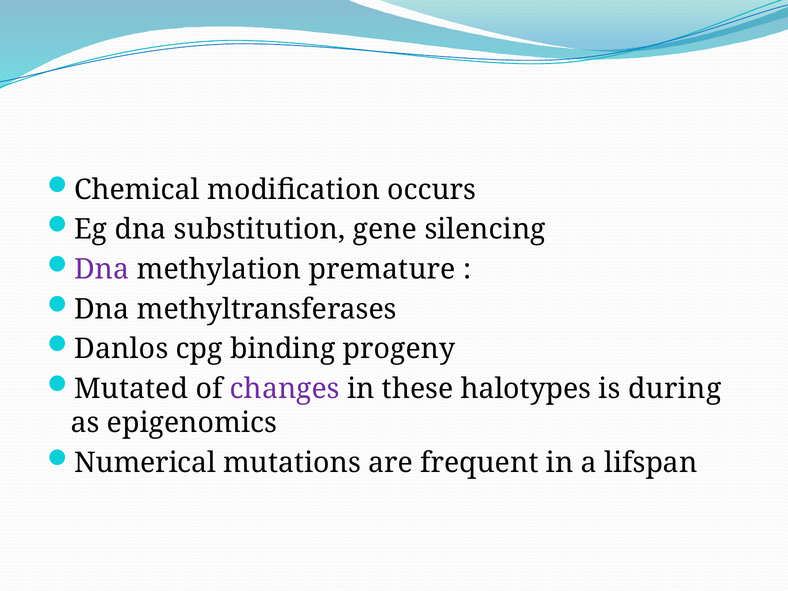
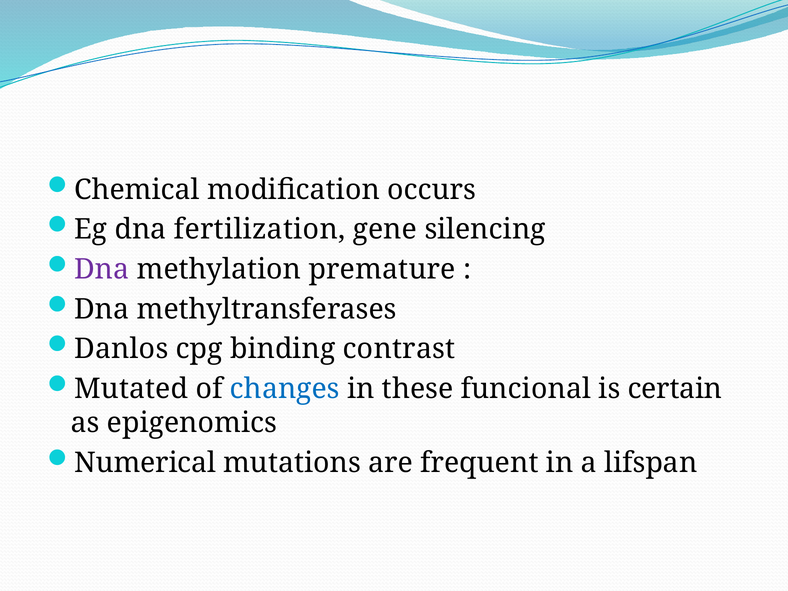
substitution: substitution -> fertilization
progeny: progeny -> contrast
changes colour: purple -> blue
halotypes: halotypes -> funcional
during: during -> certain
